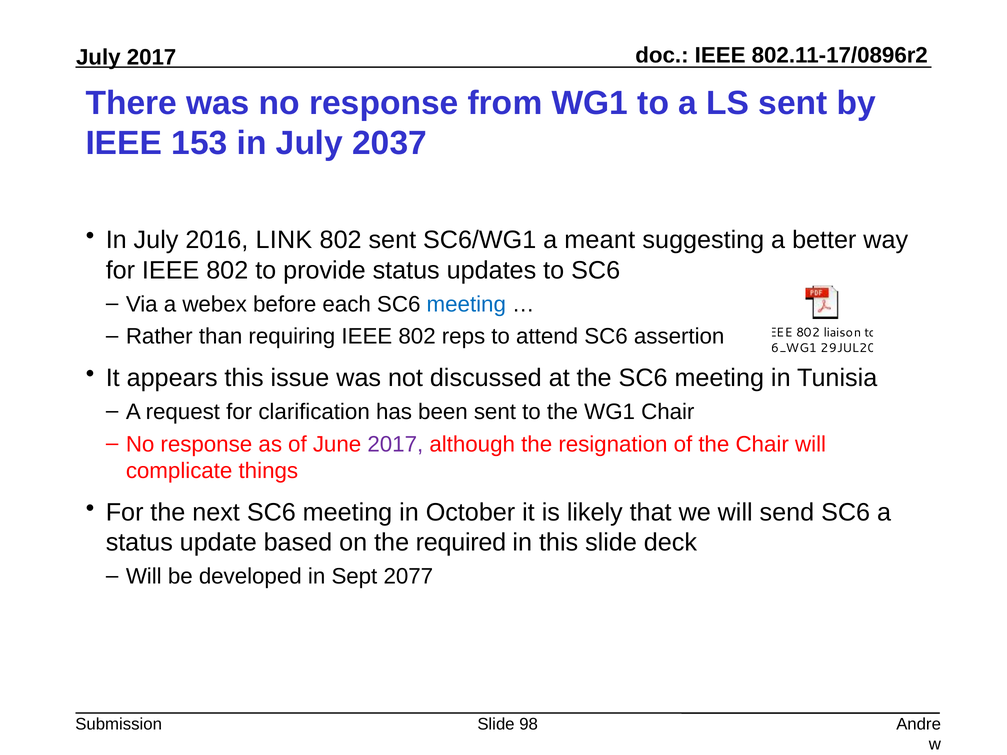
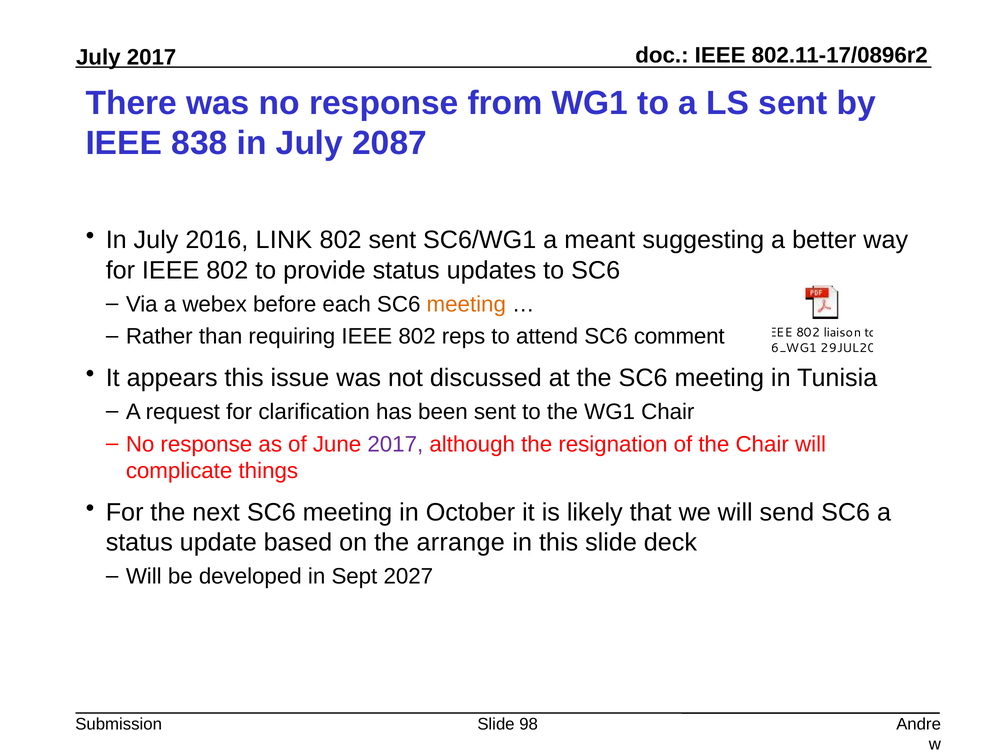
153: 153 -> 838
2037: 2037 -> 2087
meeting at (466, 304) colour: blue -> orange
assertion: assertion -> comment
required: required -> arrange
2077: 2077 -> 2027
